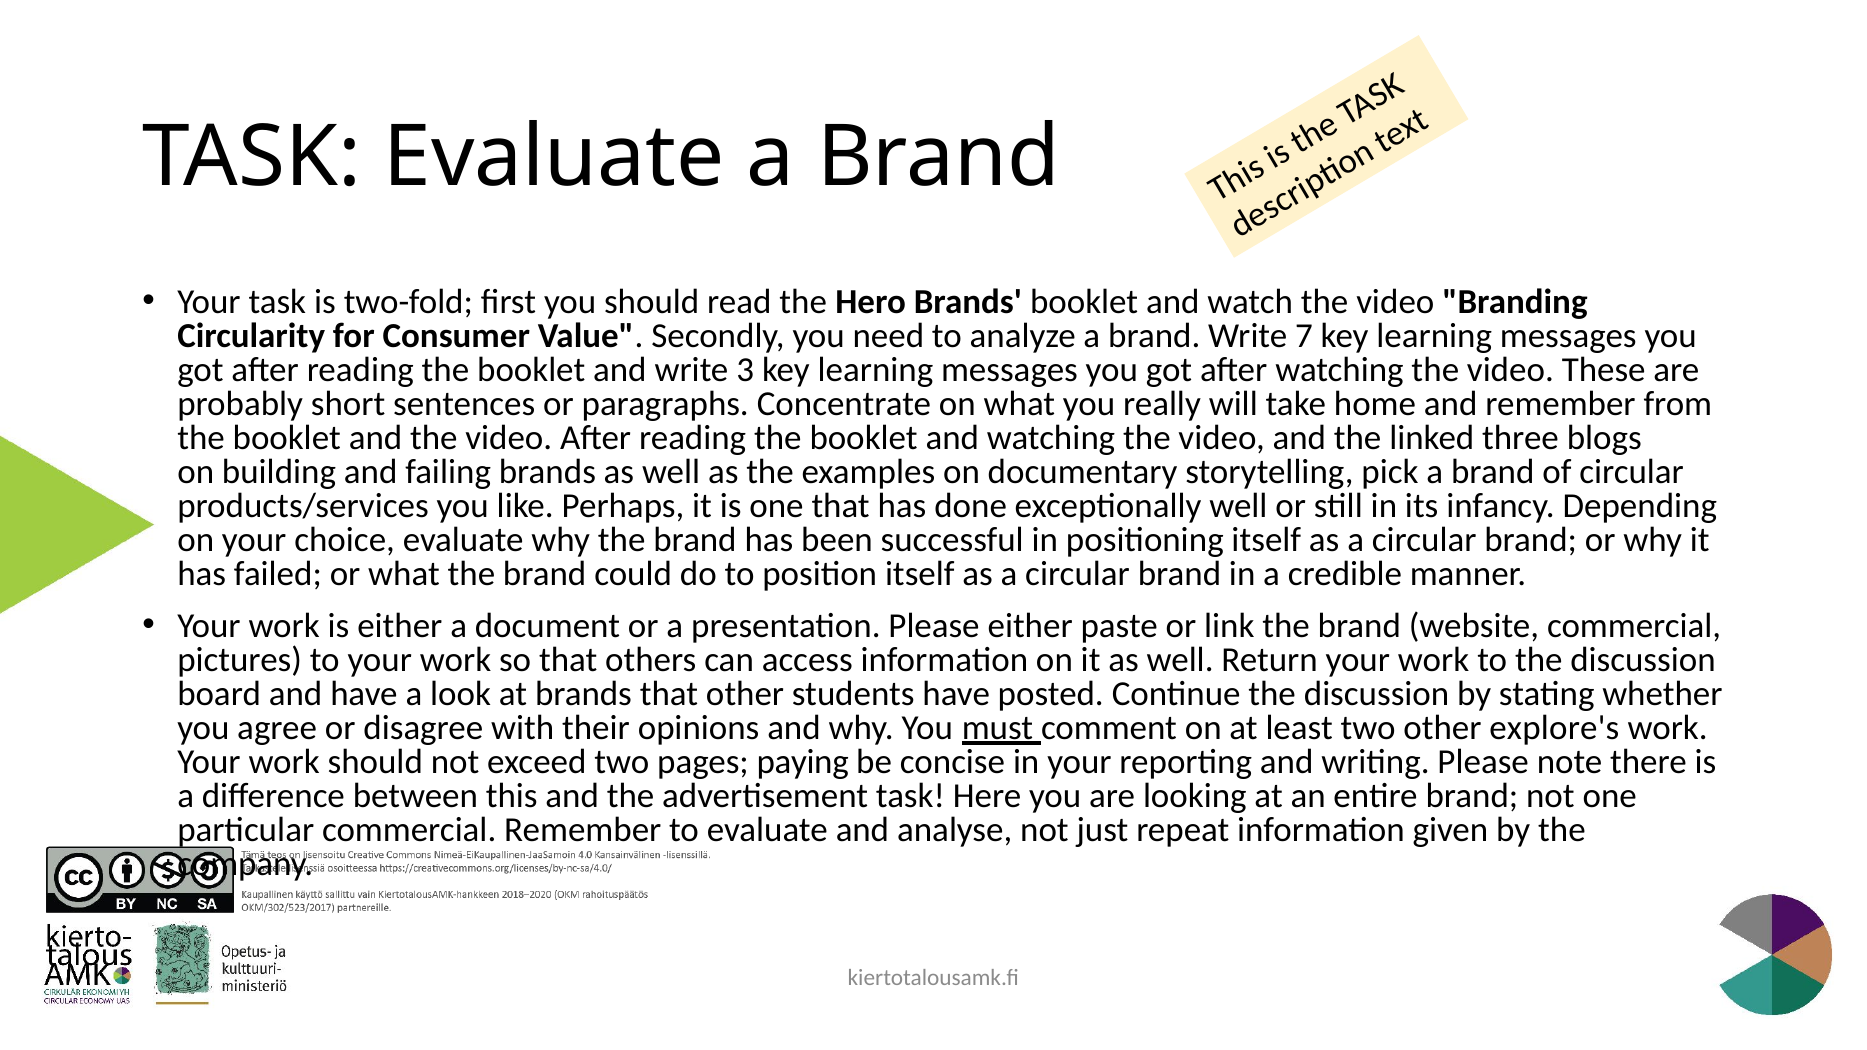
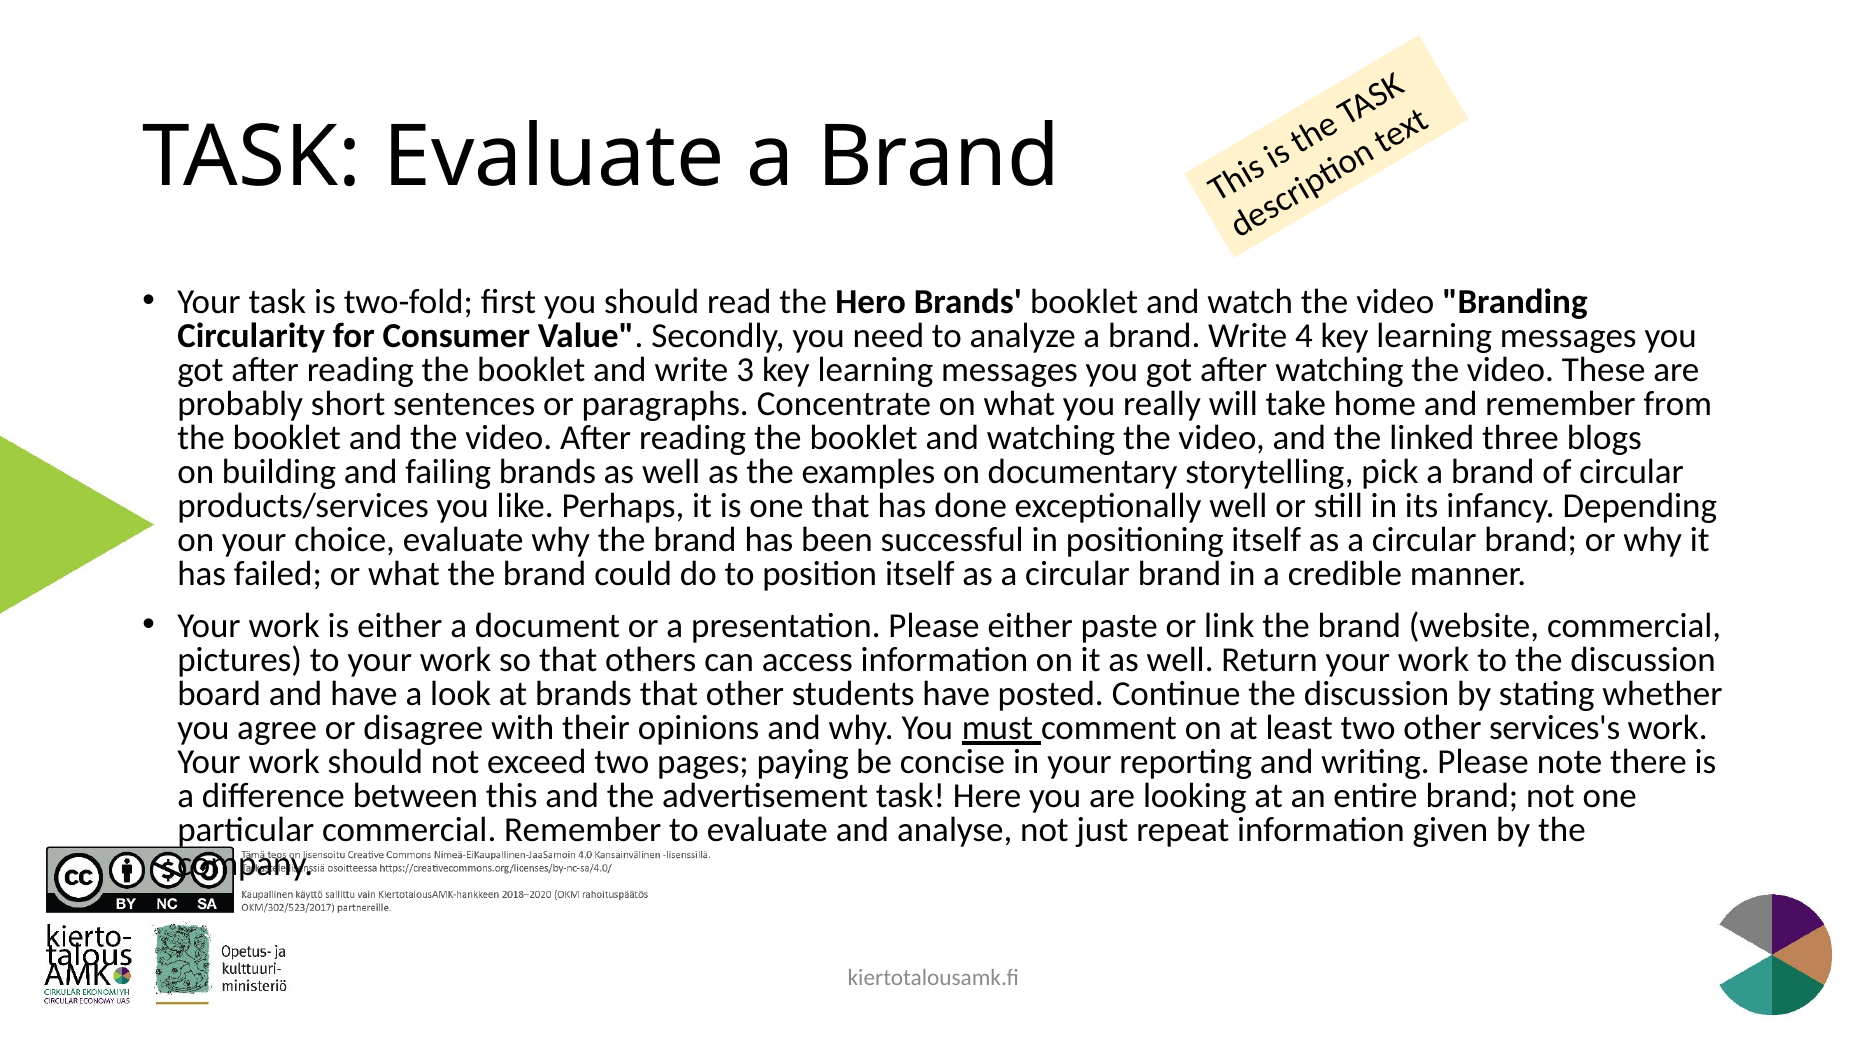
7: 7 -> 4
explore's: explore's -> services's
